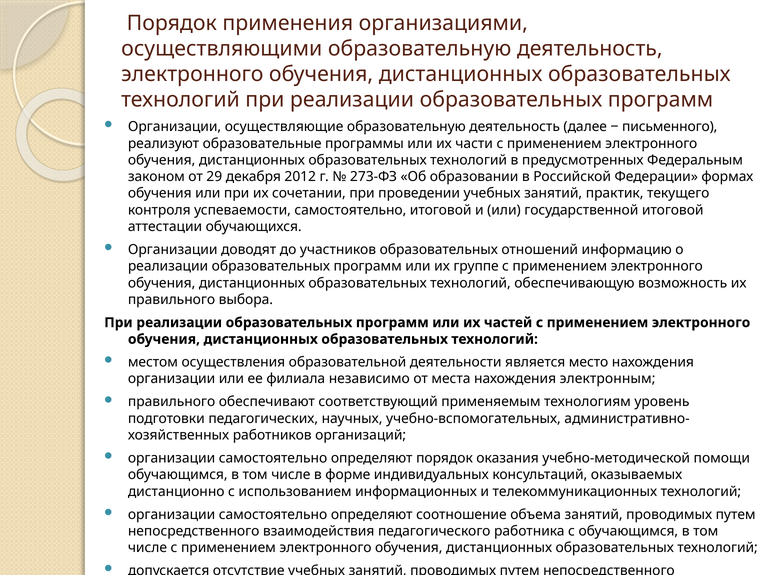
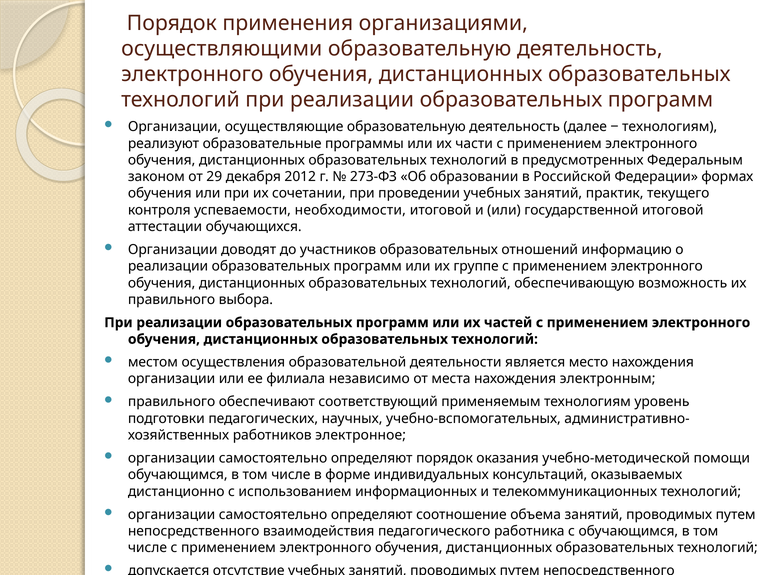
письменного at (670, 127): письменного -> технологиям
успеваемости самостоятельно: самостоятельно -> необходимости
организаций: организаций -> электронное
